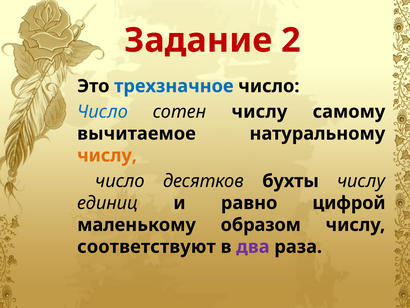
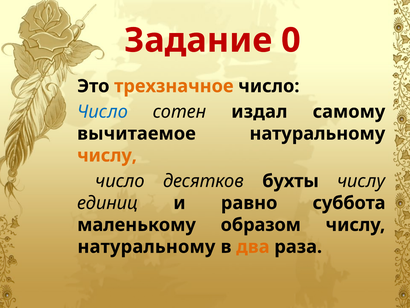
2: 2 -> 0
трехзначное colour: blue -> orange
сотен числу: числу -> издал
цифрой: цифрой -> суббота
соответствуют at (146, 246): соответствуют -> натуральному
два colour: purple -> orange
